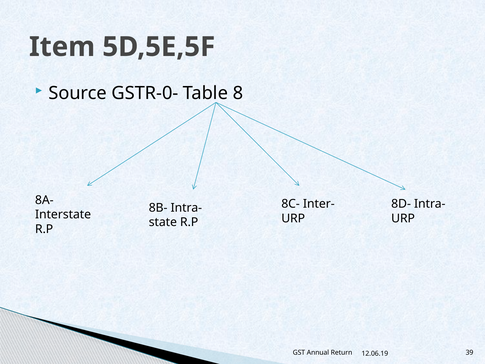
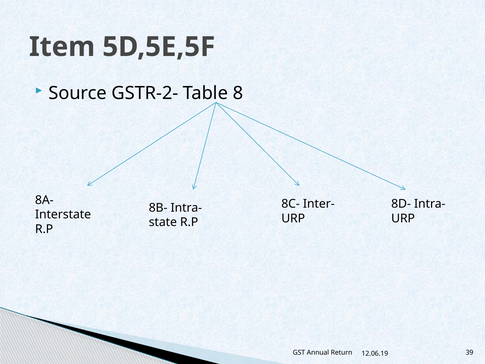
GSTR-0-: GSTR-0- -> GSTR-2-
